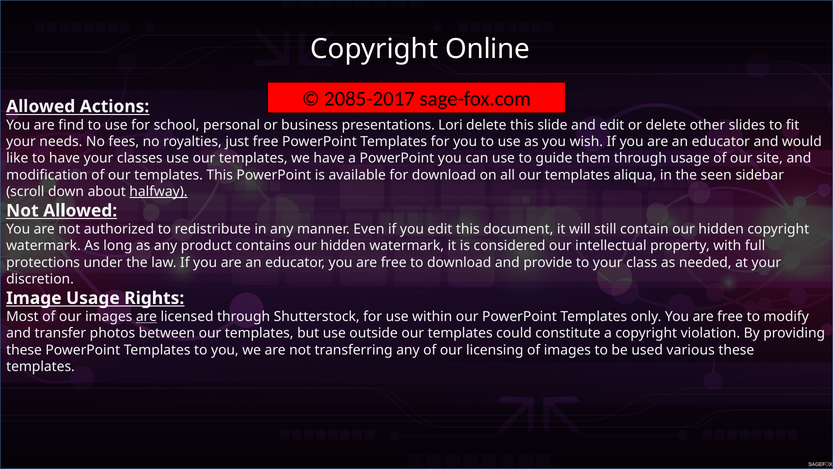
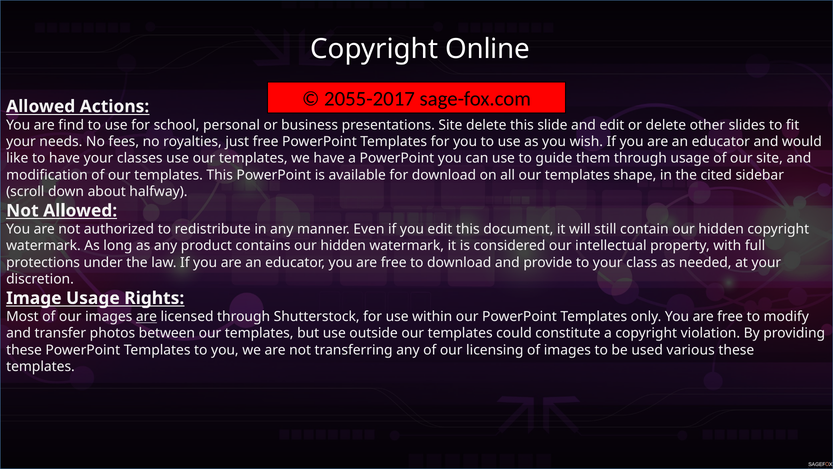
2085-2017: 2085-2017 -> 2055-2017
presentations Lori: Lori -> Site
aliqua: aliqua -> shape
seen: seen -> cited
halfway underline: present -> none
